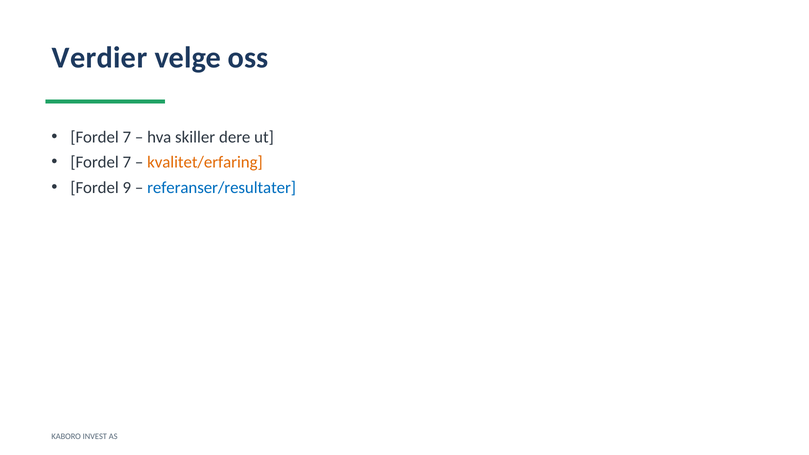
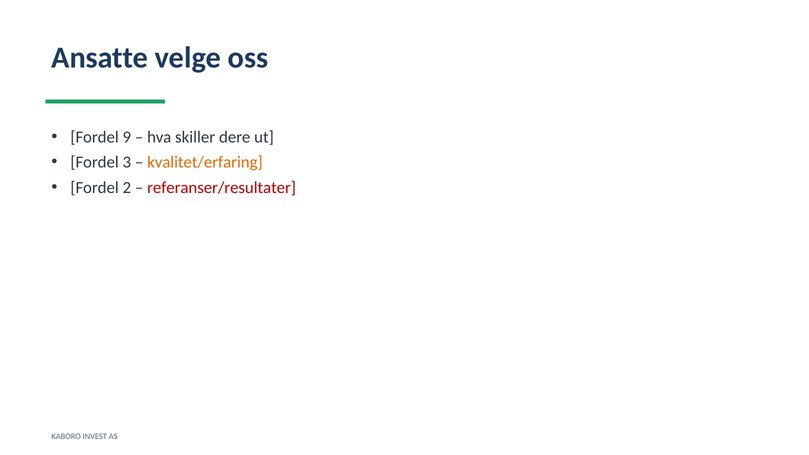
Verdier: Verdier -> Ansatte
7 at (127, 137): 7 -> 9
7 at (127, 162): 7 -> 3
9: 9 -> 2
referanser/resultater colour: blue -> red
